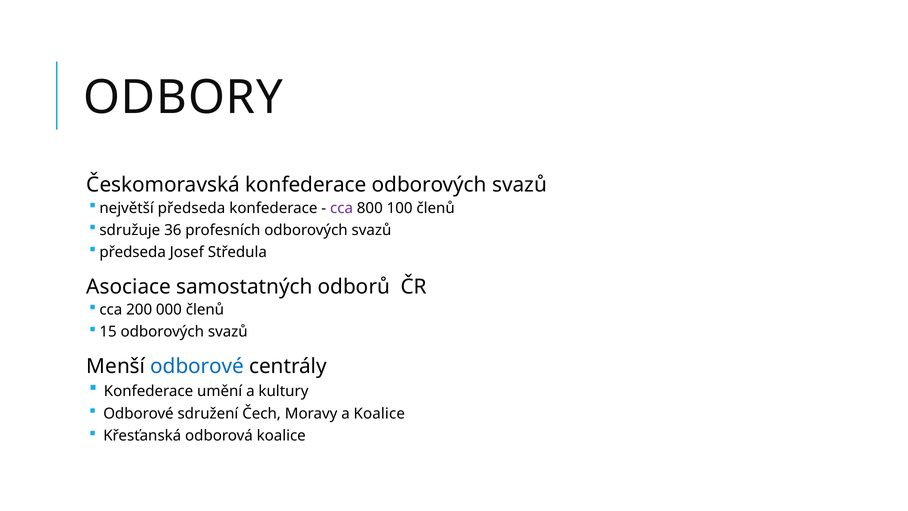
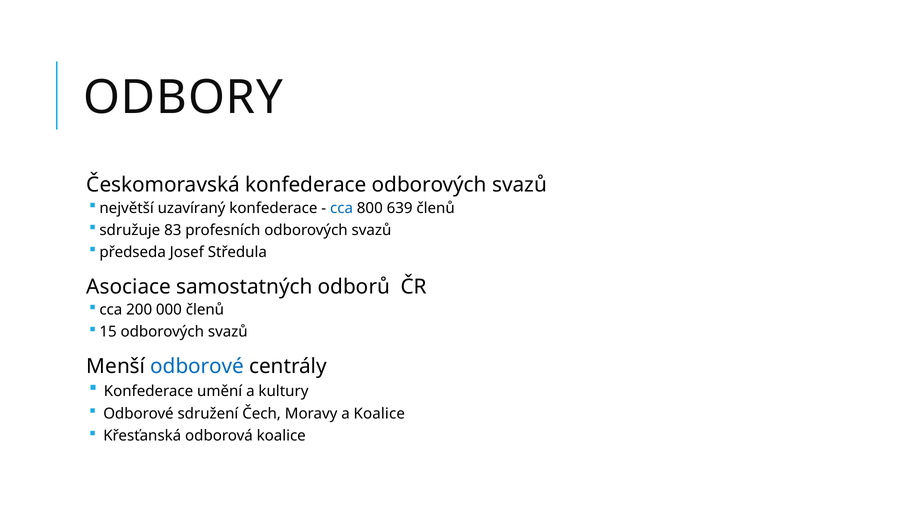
největší předseda: předseda -> uzavíraný
cca at (342, 208) colour: purple -> blue
100: 100 -> 639
36: 36 -> 83
